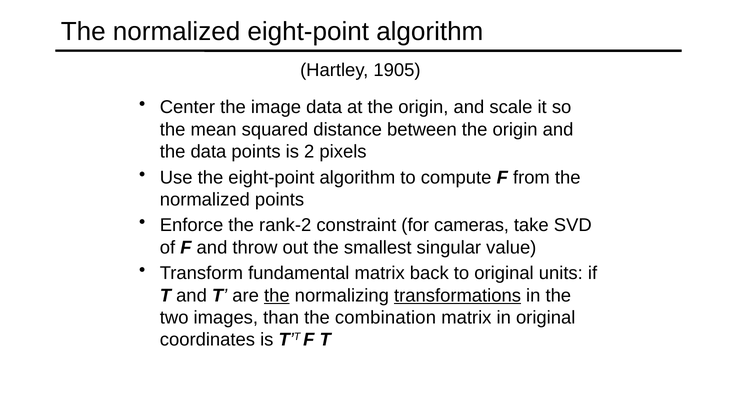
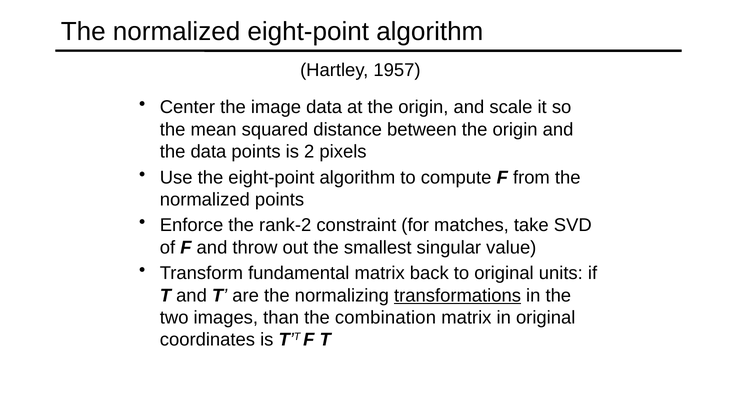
1905: 1905 -> 1957
cameras: cameras -> matches
the at (277, 295) underline: present -> none
